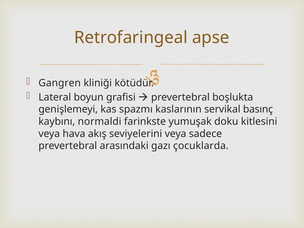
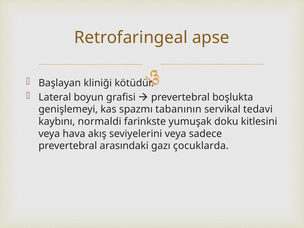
Gangren: Gangren -> Başlayan
kaslarının: kaslarının -> tabanının
basınç: basınç -> tedavi
